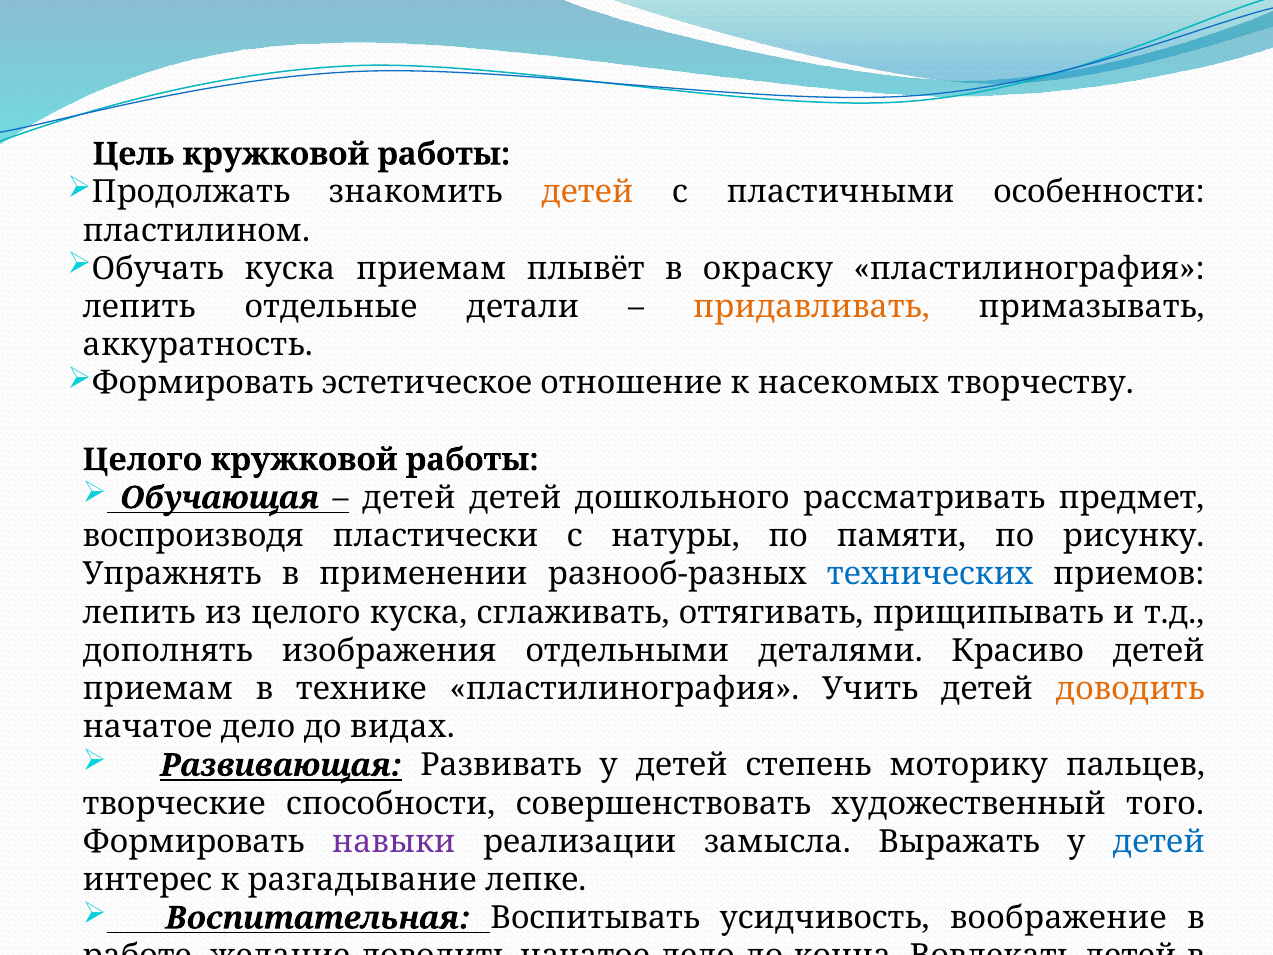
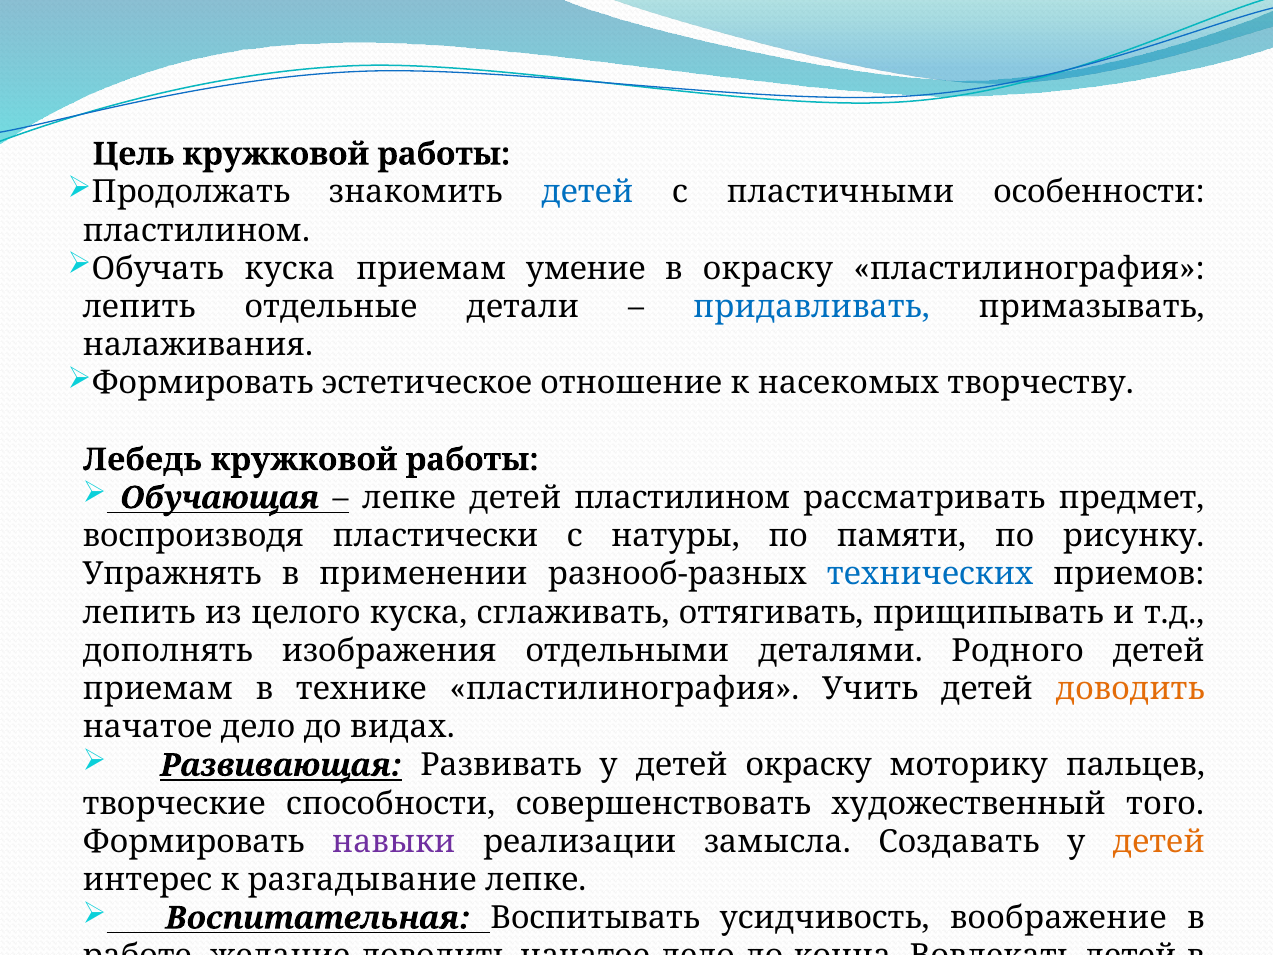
детей at (587, 192) colour: orange -> blue
плывёт: плывёт -> умение
придавливать colour: orange -> blue
аккуратность: аккуратность -> налаживания
Целого at (142, 460): Целого -> Лебедь
детей at (409, 498): детей -> лепке
детей дошкольного: дошкольного -> пластилином
Красиво: Красиво -> Родного
детей степень: степень -> окраску
Выражать: Выражать -> Создавать
детей at (1159, 842) colour: blue -> orange
